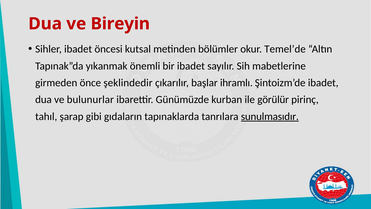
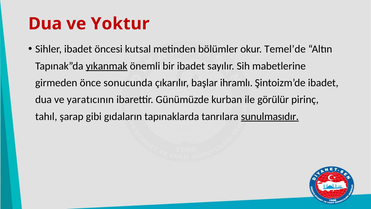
Bireyin: Bireyin -> Yoktur
yıkanmak underline: none -> present
şeklindedir: şeklindedir -> sonucunda
bulunurlar: bulunurlar -> yaratıcının
